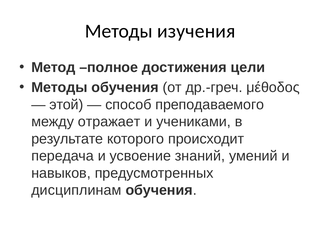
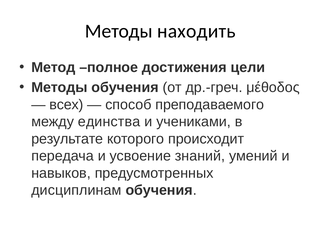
изучения: изучения -> находить
этой: этой -> всех
отражает: отражает -> единства
